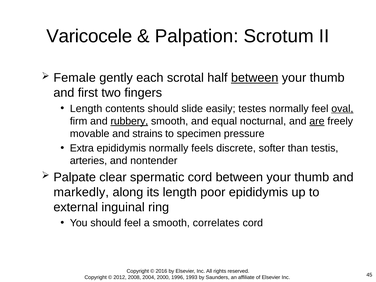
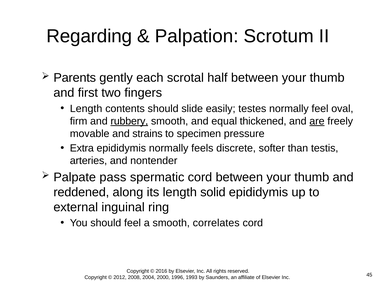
Varicocele: Varicocele -> Regarding
Female: Female -> Parents
between at (255, 78) underline: present -> none
oval underline: present -> none
nocturnal: nocturnal -> thickened
clear: clear -> pass
markedly: markedly -> reddened
poor: poor -> solid
